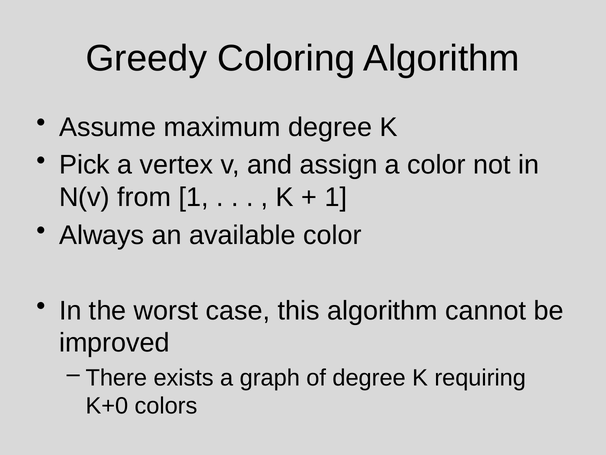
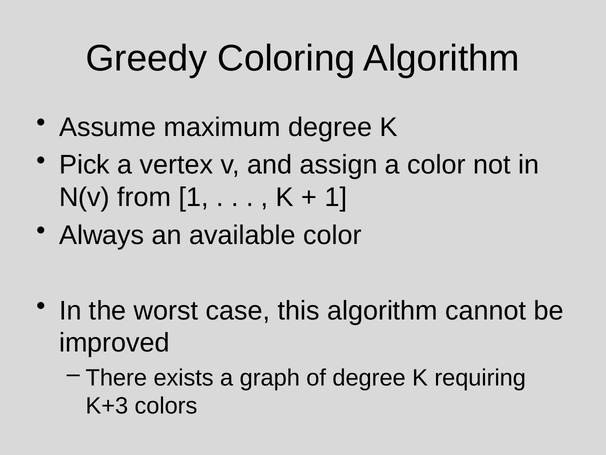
K+0: K+0 -> K+3
